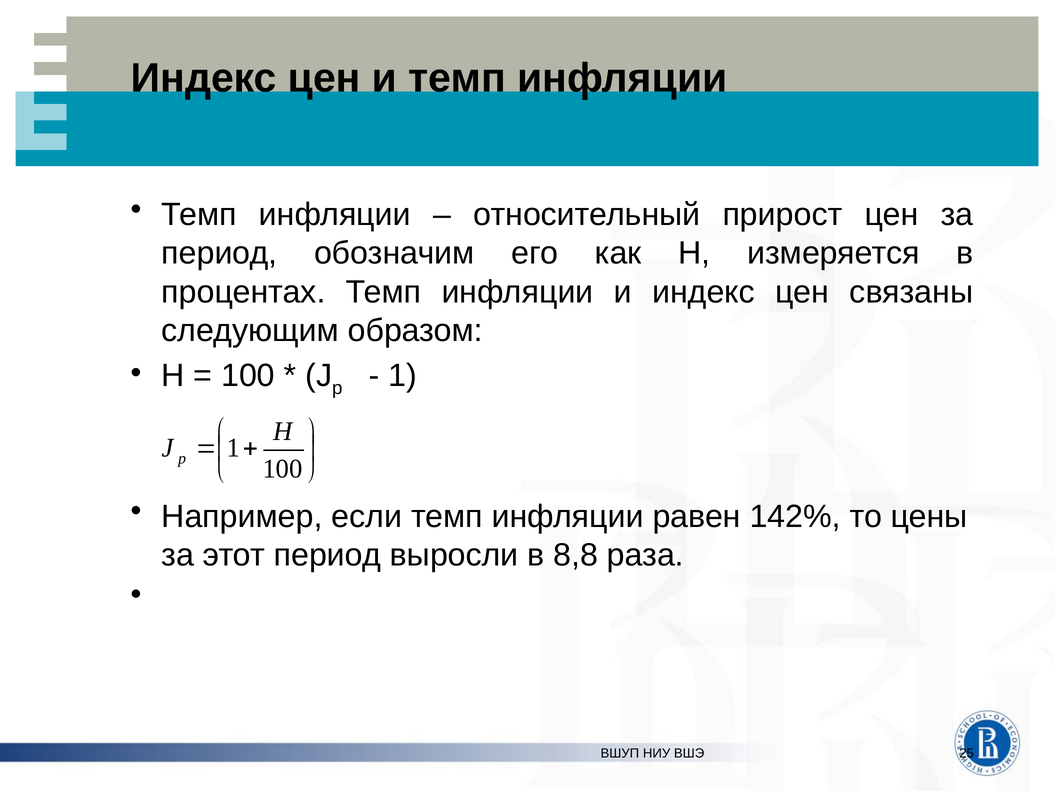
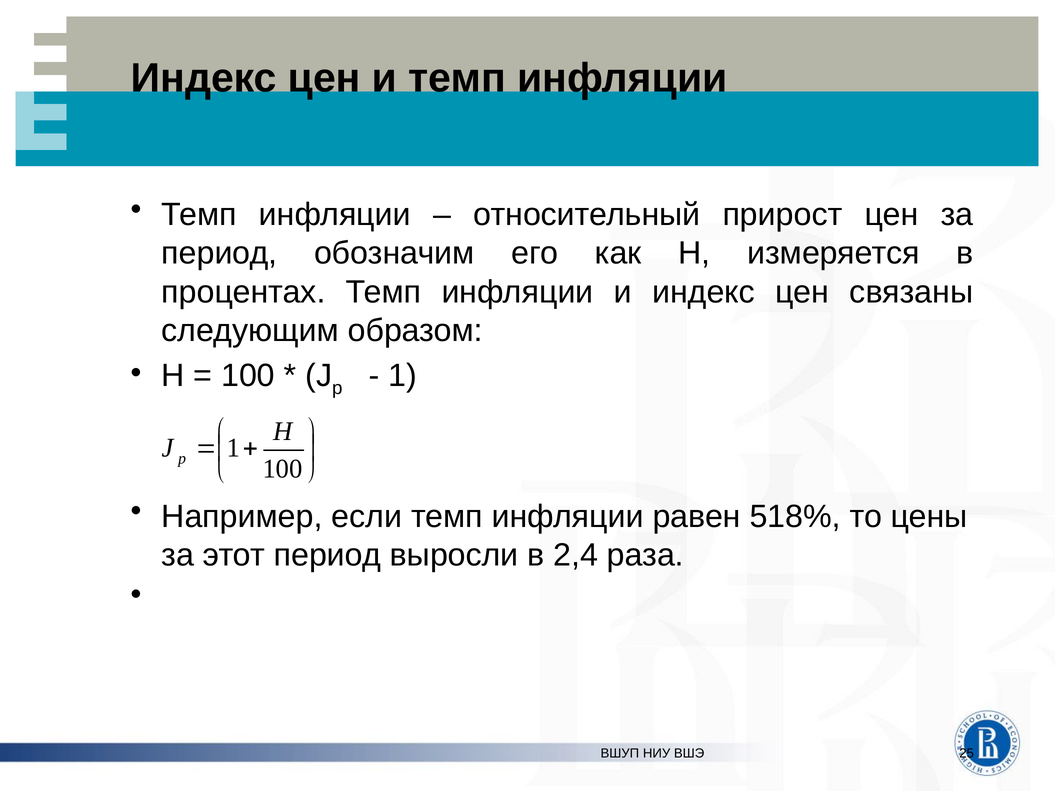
142%: 142% -> 518%
8,8: 8,8 -> 2,4
